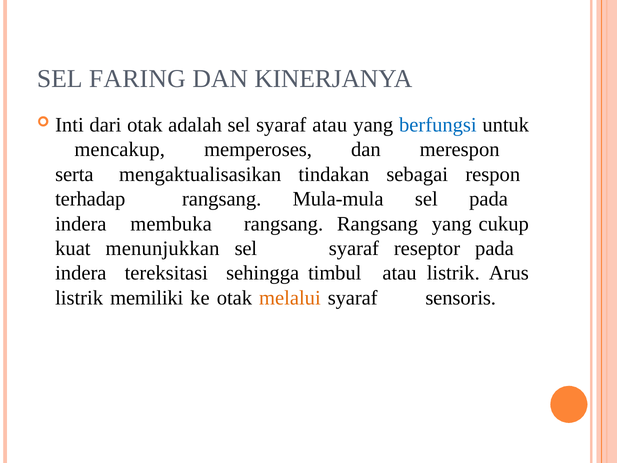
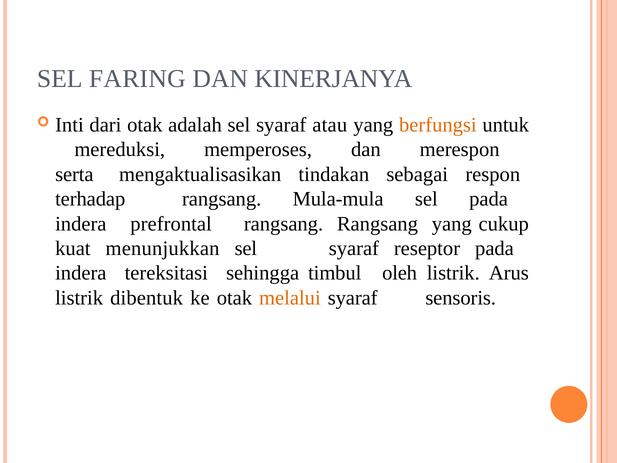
berfungsi colour: blue -> orange
mencakup: mencakup -> mereduksi
membuka: membuka -> prefrontal
timbul atau: atau -> oleh
memiliki: memiliki -> dibentuk
